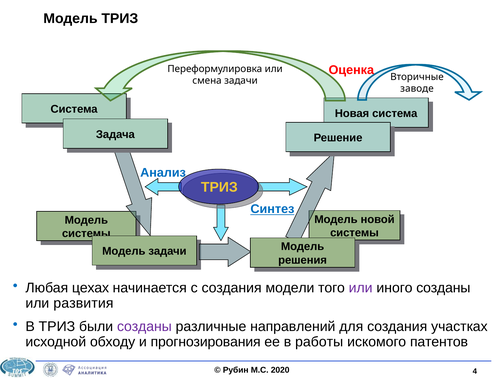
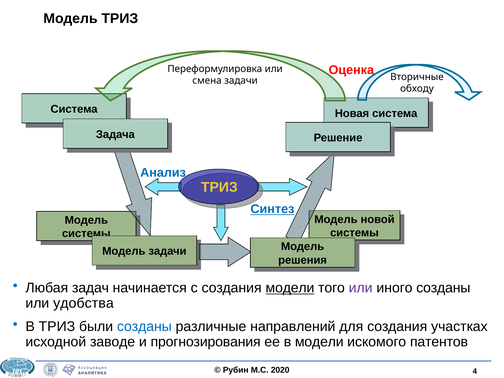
заводе: заводе -> обходу
цехах: цехах -> задач
модели at (290, 288) underline: none -> present
развития: развития -> удобства
созданы at (144, 327) colour: purple -> blue
обходу: обходу -> заводе
в работы: работы -> модели
